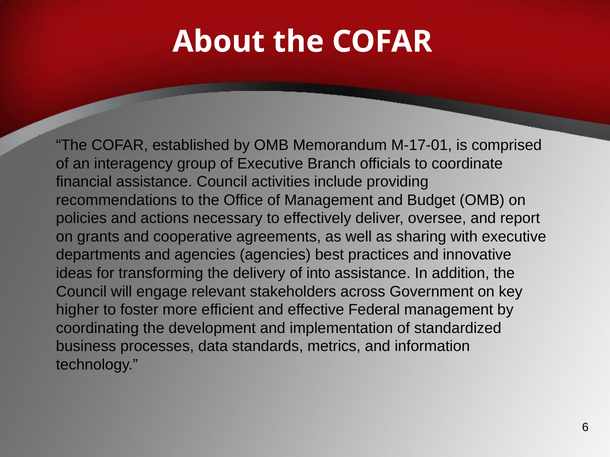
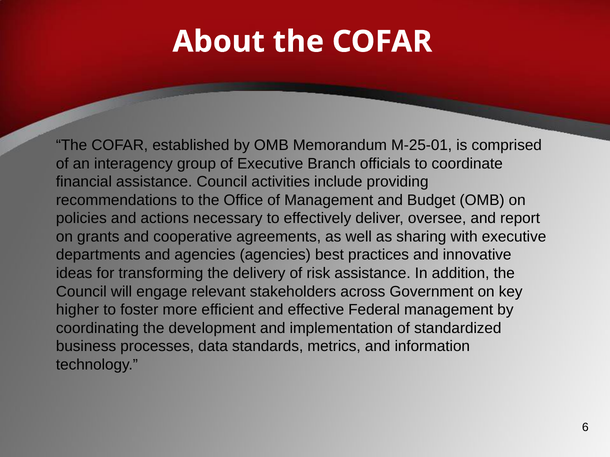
M-17-01: M-17-01 -> M-25-01
into: into -> risk
